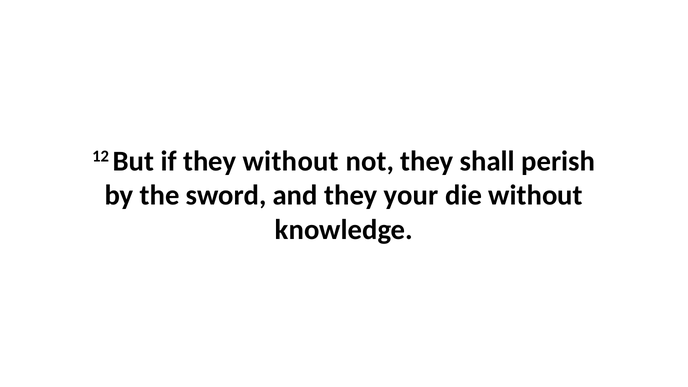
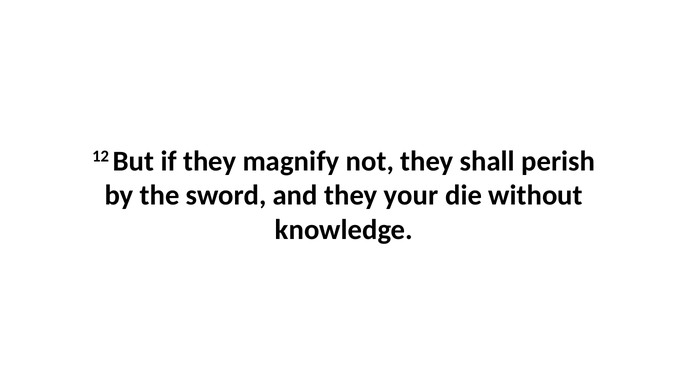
they without: without -> magnify
